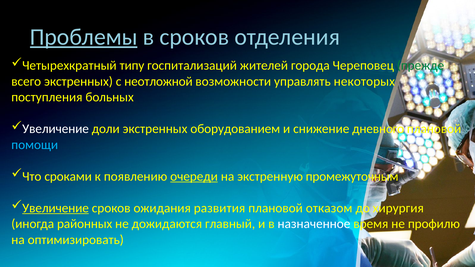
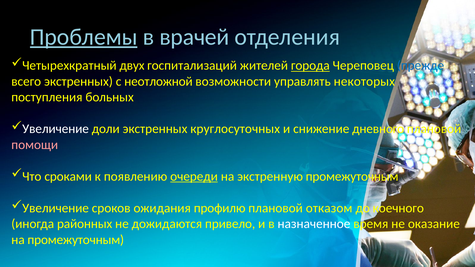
в сроков: сроков -> врачей
типу: типу -> двух
города underline: none -> present
прежде colour: green -> blue
оборудованием: оборудованием -> круглосуточных
помощи colour: light blue -> pink
Увеличение at (56, 208) underline: present -> none
развития: развития -> профилю
хирургия: хирургия -> коечного
главный: главный -> привело
профилю: профилю -> оказание
на оптимизировать: оптимизировать -> промежуточным
